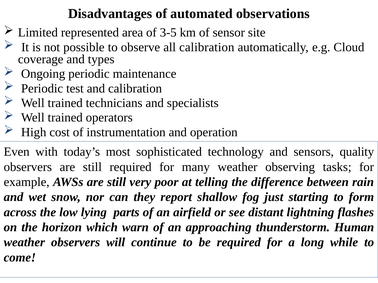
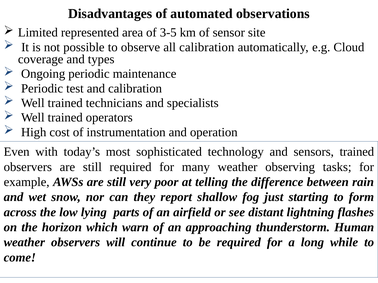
sensors quality: quality -> trained
